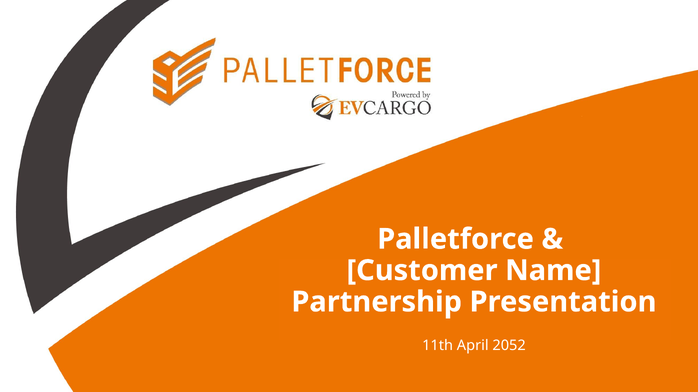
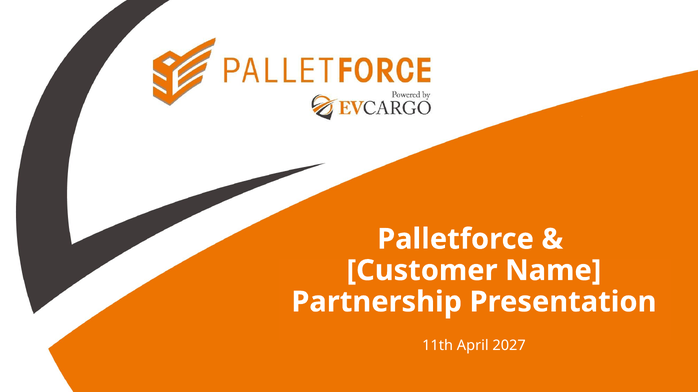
2052: 2052 -> 2027
